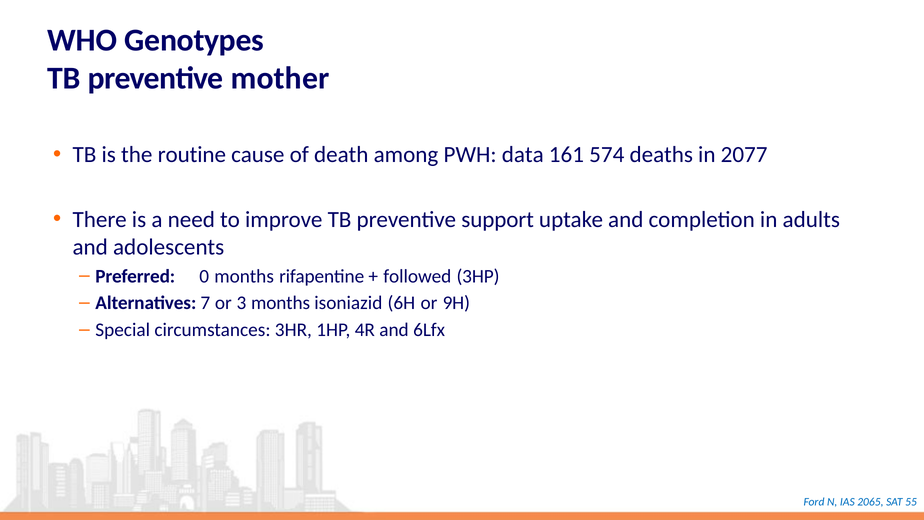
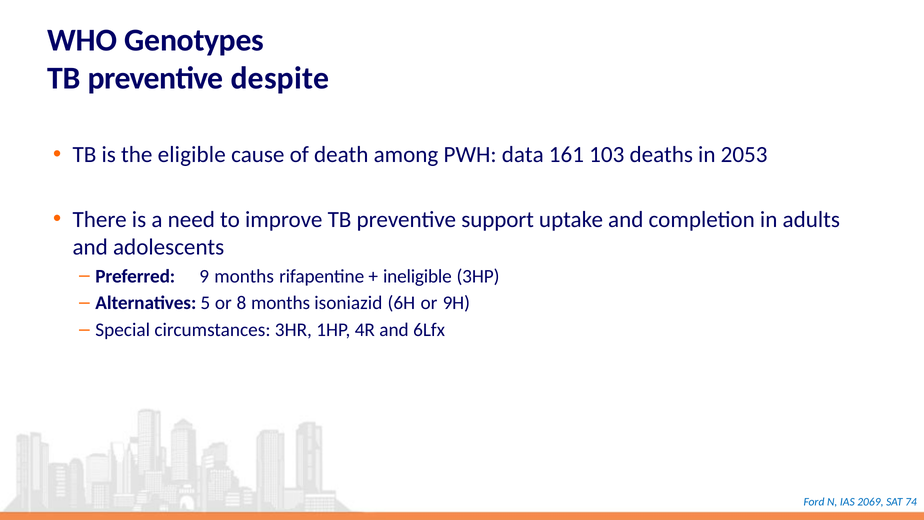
mother: mother -> despite
routine: routine -> eligible
574: 574 -> 103
2077: 2077 -> 2053
0: 0 -> 9
followed: followed -> ineligible
7: 7 -> 5
3: 3 -> 8
2065: 2065 -> 2069
55: 55 -> 74
